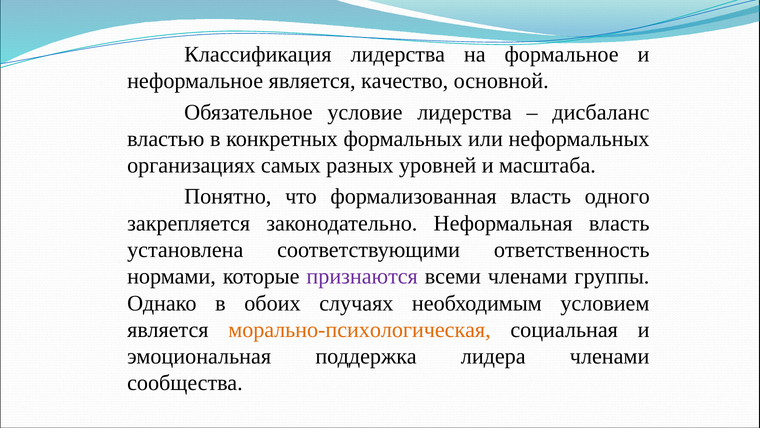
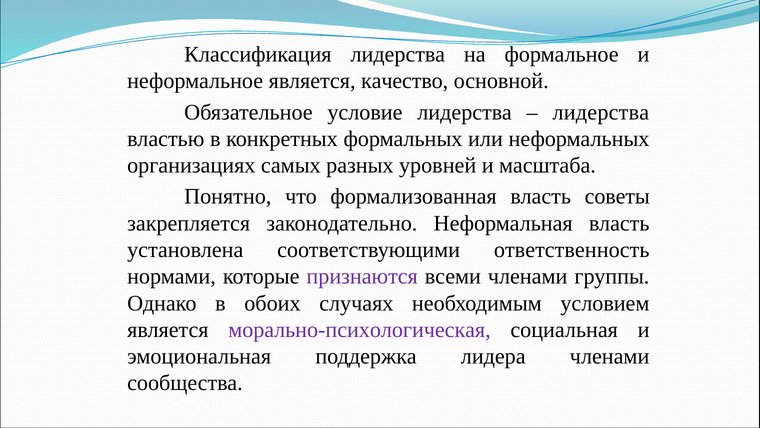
дисбаланс at (601, 112): дисбаланс -> лидерства
одного: одного -> советы
морально-психологическая colour: orange -> purple
